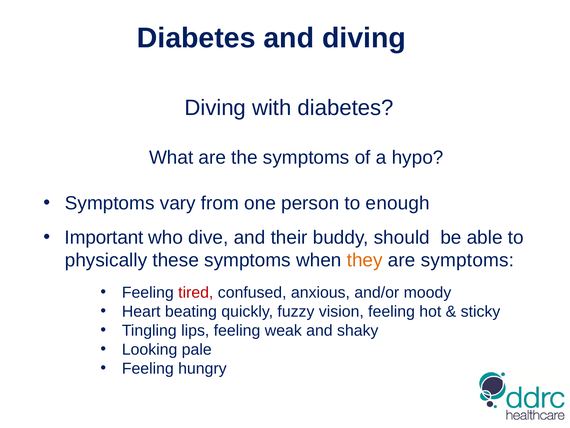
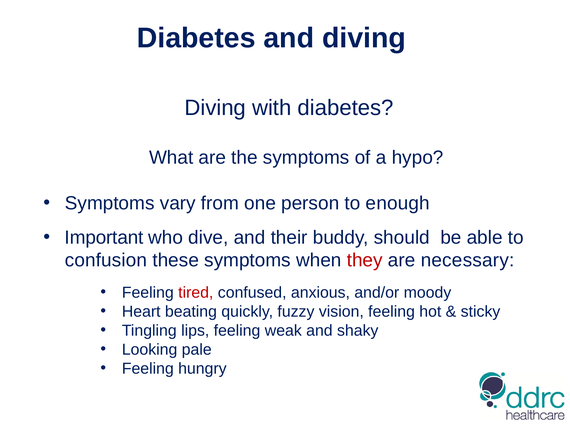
physically: physically -> confusion
they colour: orange -> red
are symptoms: symptoms -> necessary
